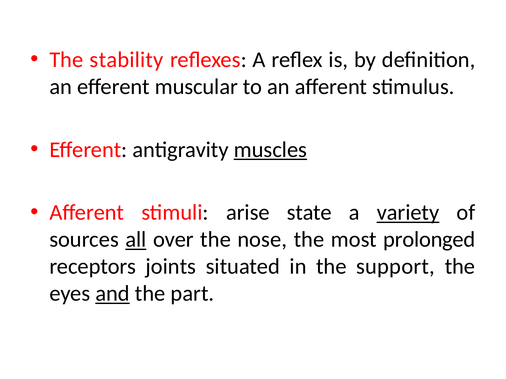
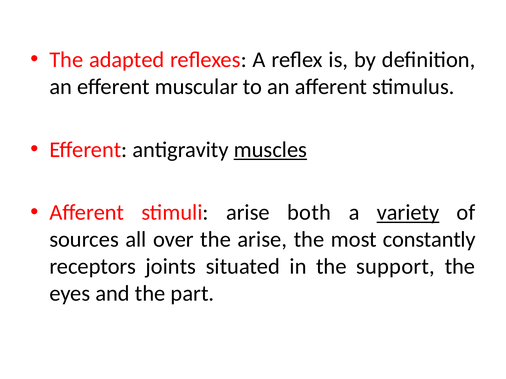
stability: stability -> adapted
state: state -> both
all underline: present -> none
the nose: nose -> arise
prolonged: prolonged -> constantly
and underline: present -> none
